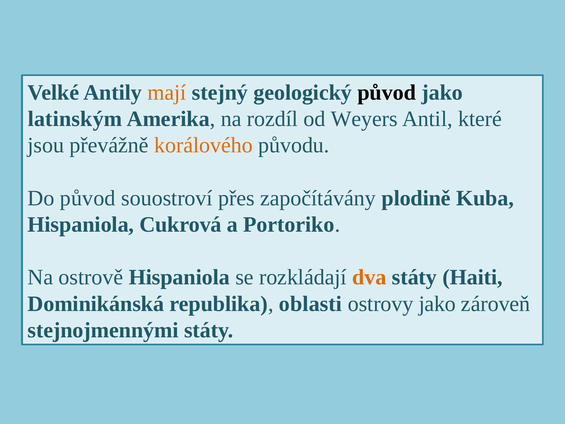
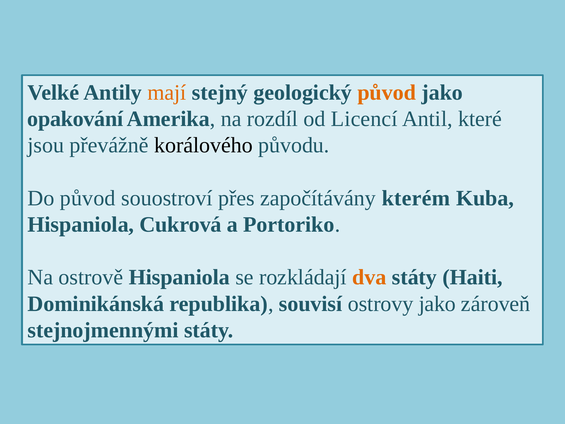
původ at (387, 93) colour: black -> orange
latinským: latinským -> opakování
Weyers: Weyers -> Licencí
korálového colour: orange -> black
plodině: plodině -> kterém
oblasti: oblasti -> souvisí
